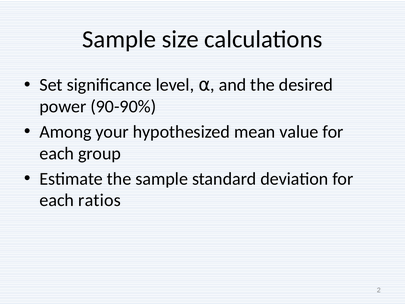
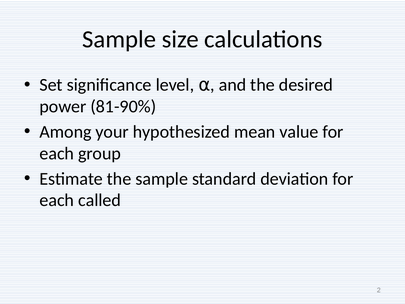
90-90%: 90-90% -> 81-90%
ratios: ratios -> called
